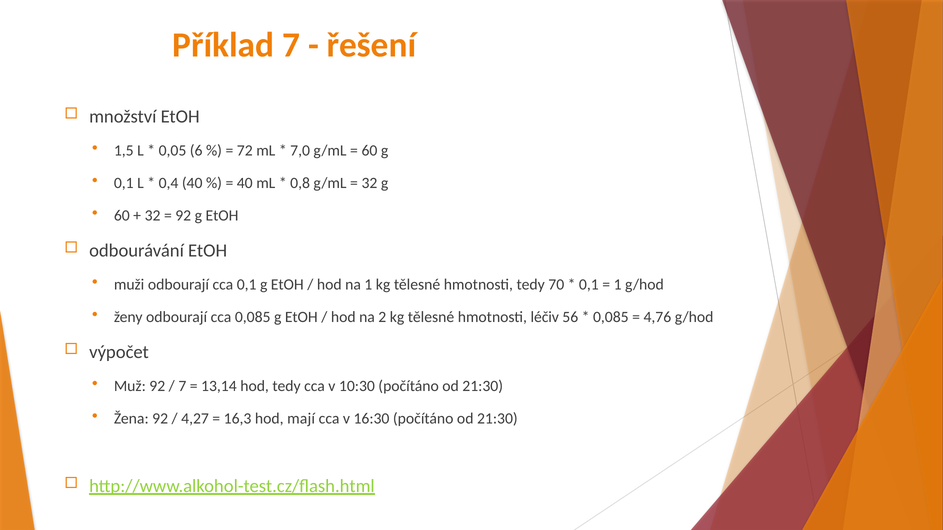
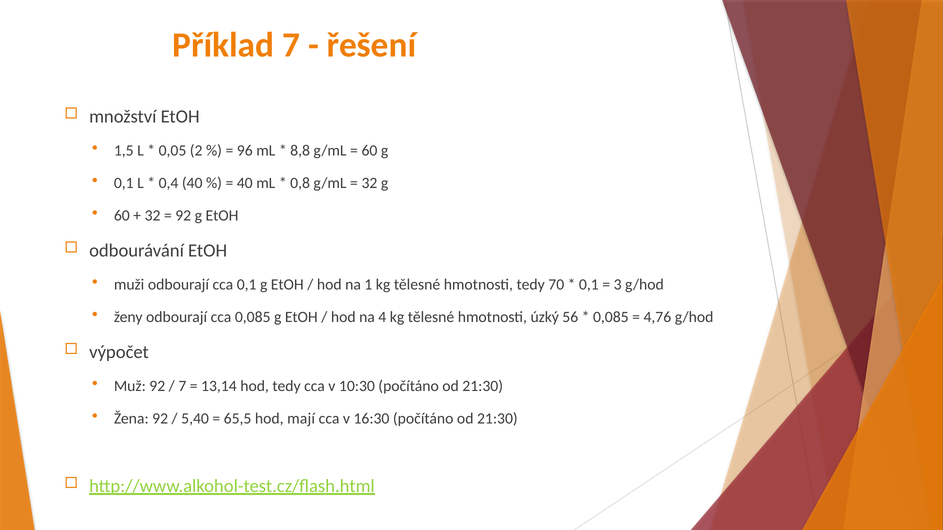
6: 6 -> 2
72: 72 -> 96
7,0: 7,0 -> 8,8
1 at (618, 285): 1 -> 3
2: 2 -> 4
léčiv: léčiv -> úzký
4,27: 4,27 -> 5,40
16,3: 16,3 -> 65,5
